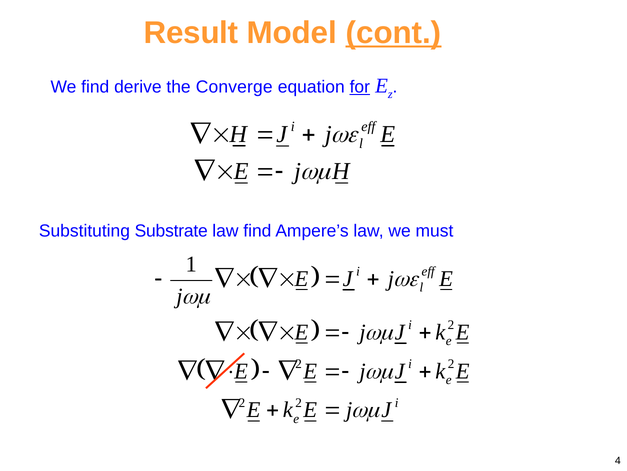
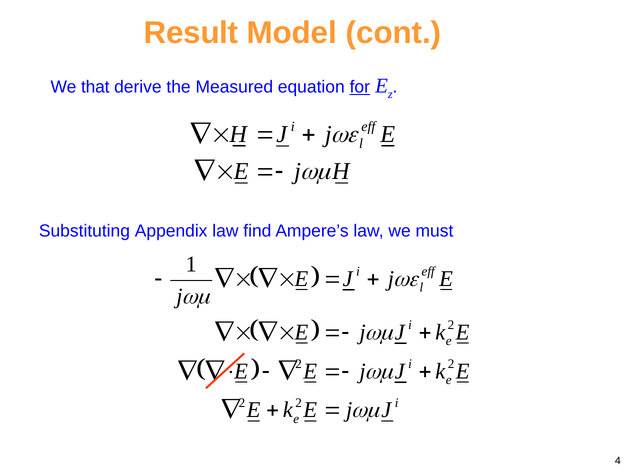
cont underline: present -> none
We find: find -> that
Converge: Converge -> Measured
Substrate: Substrate -> Appendix
